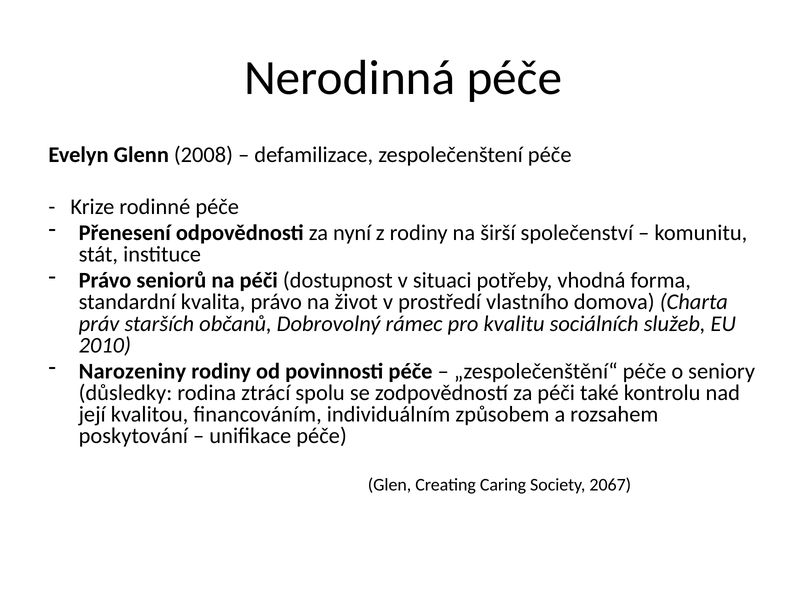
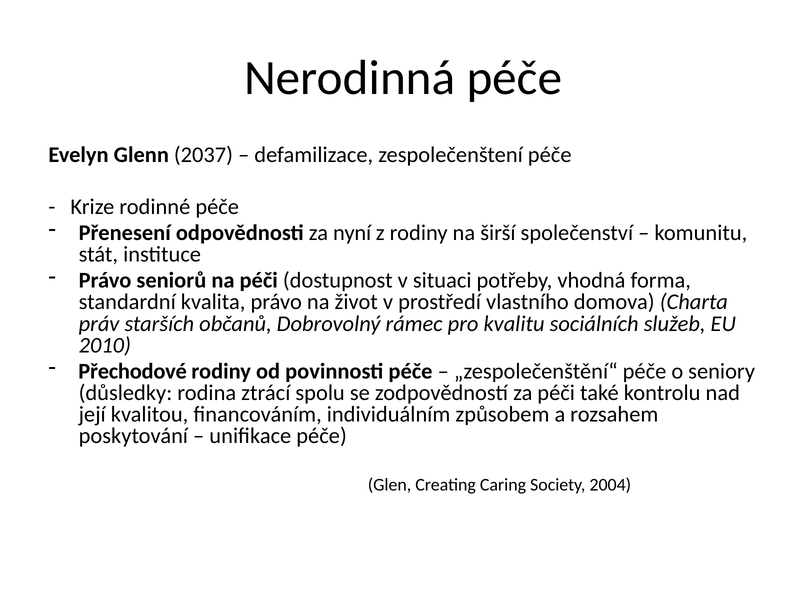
2008: 2008 -> 2037
Narozeniny: Narozeniny -> Přechodové
2067: 2067 -> 2004
